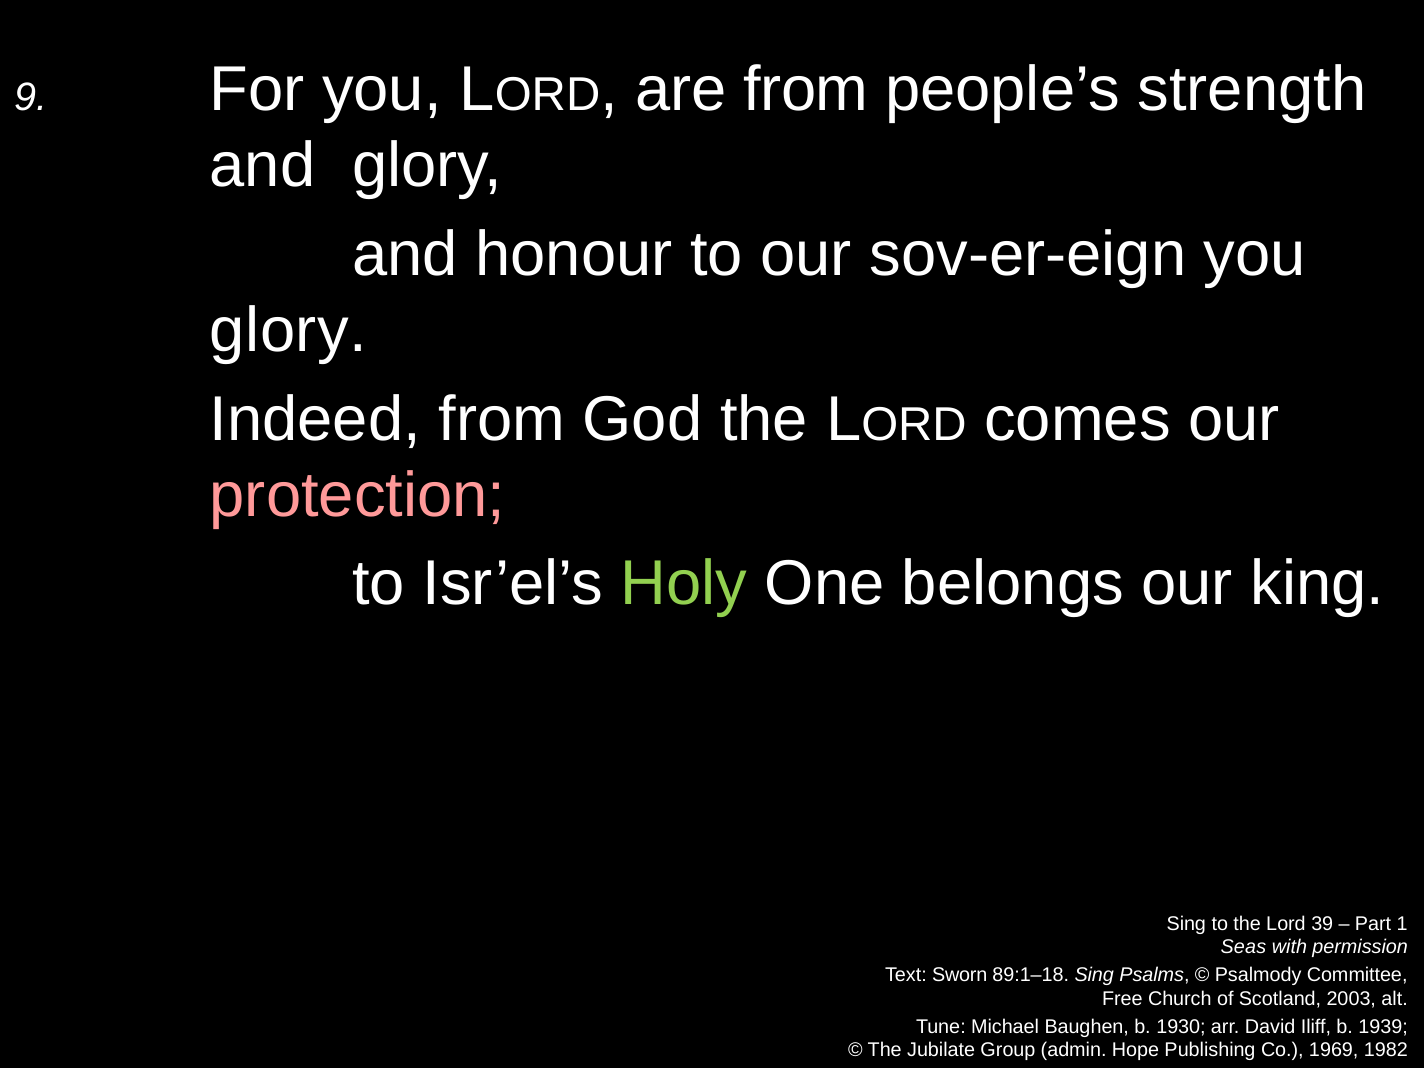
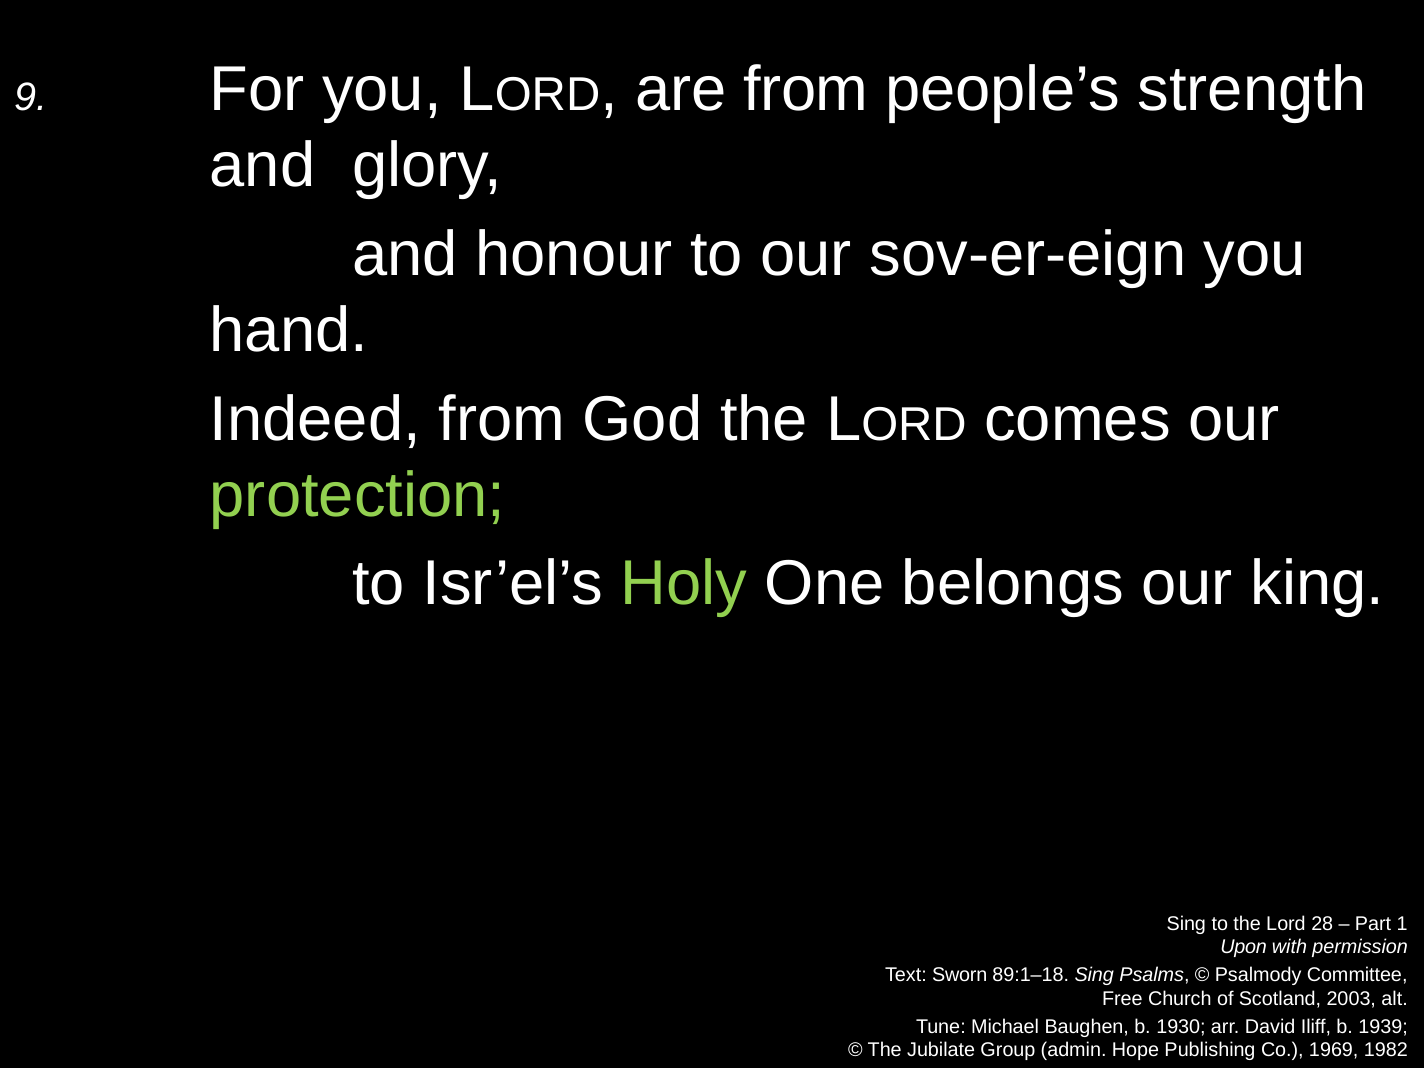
glory at (289, 331): glory -> hand
protection colour: pink -> light green
39: 39 -> 28
Seas: Seas -> Upon
